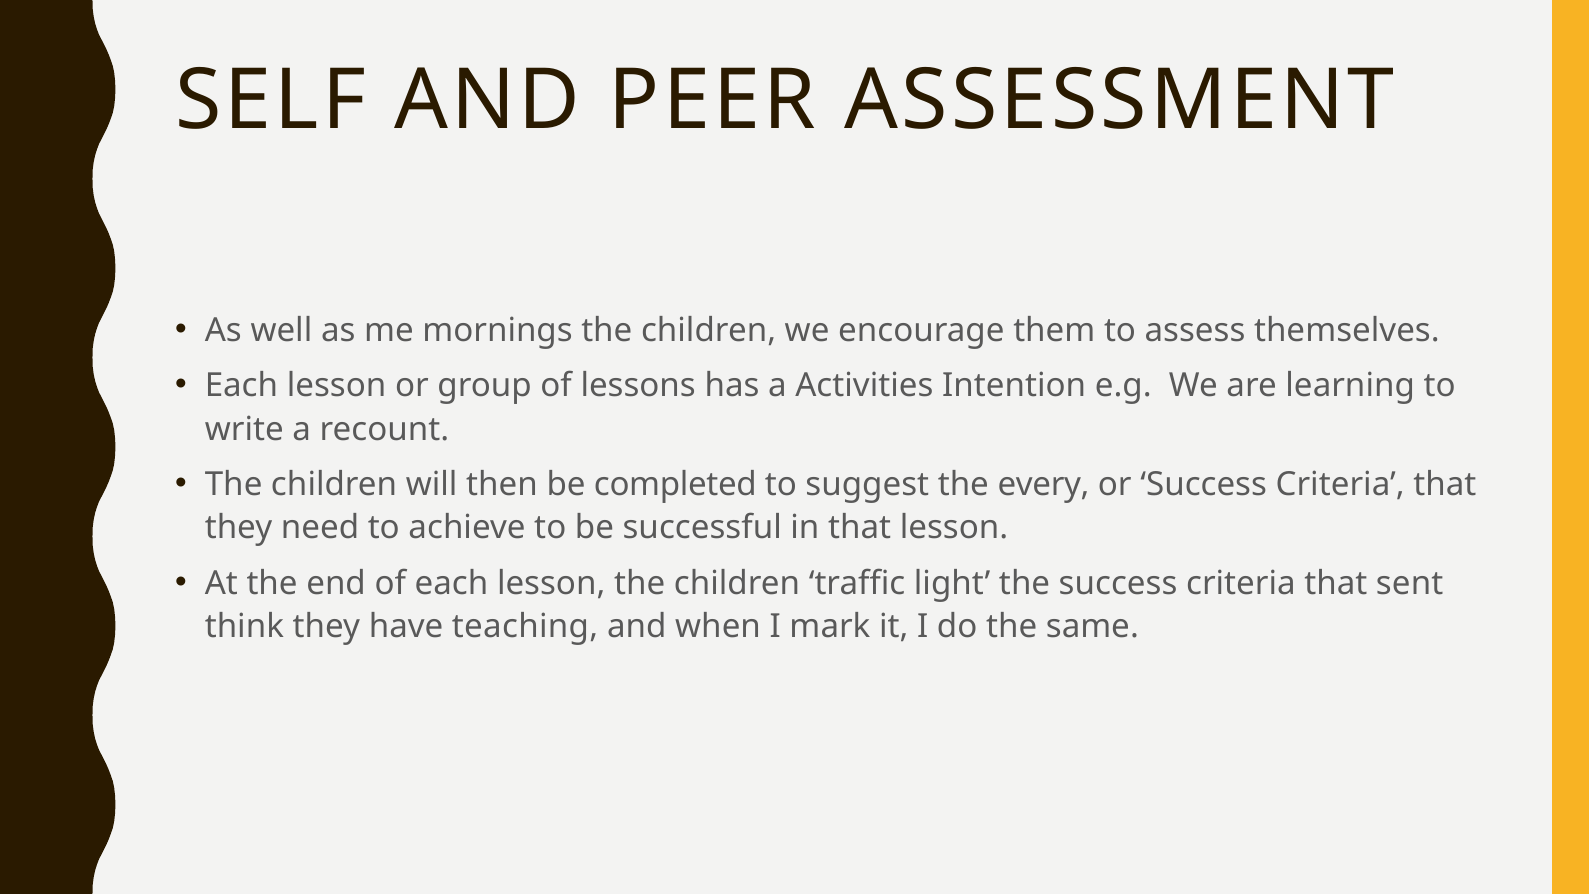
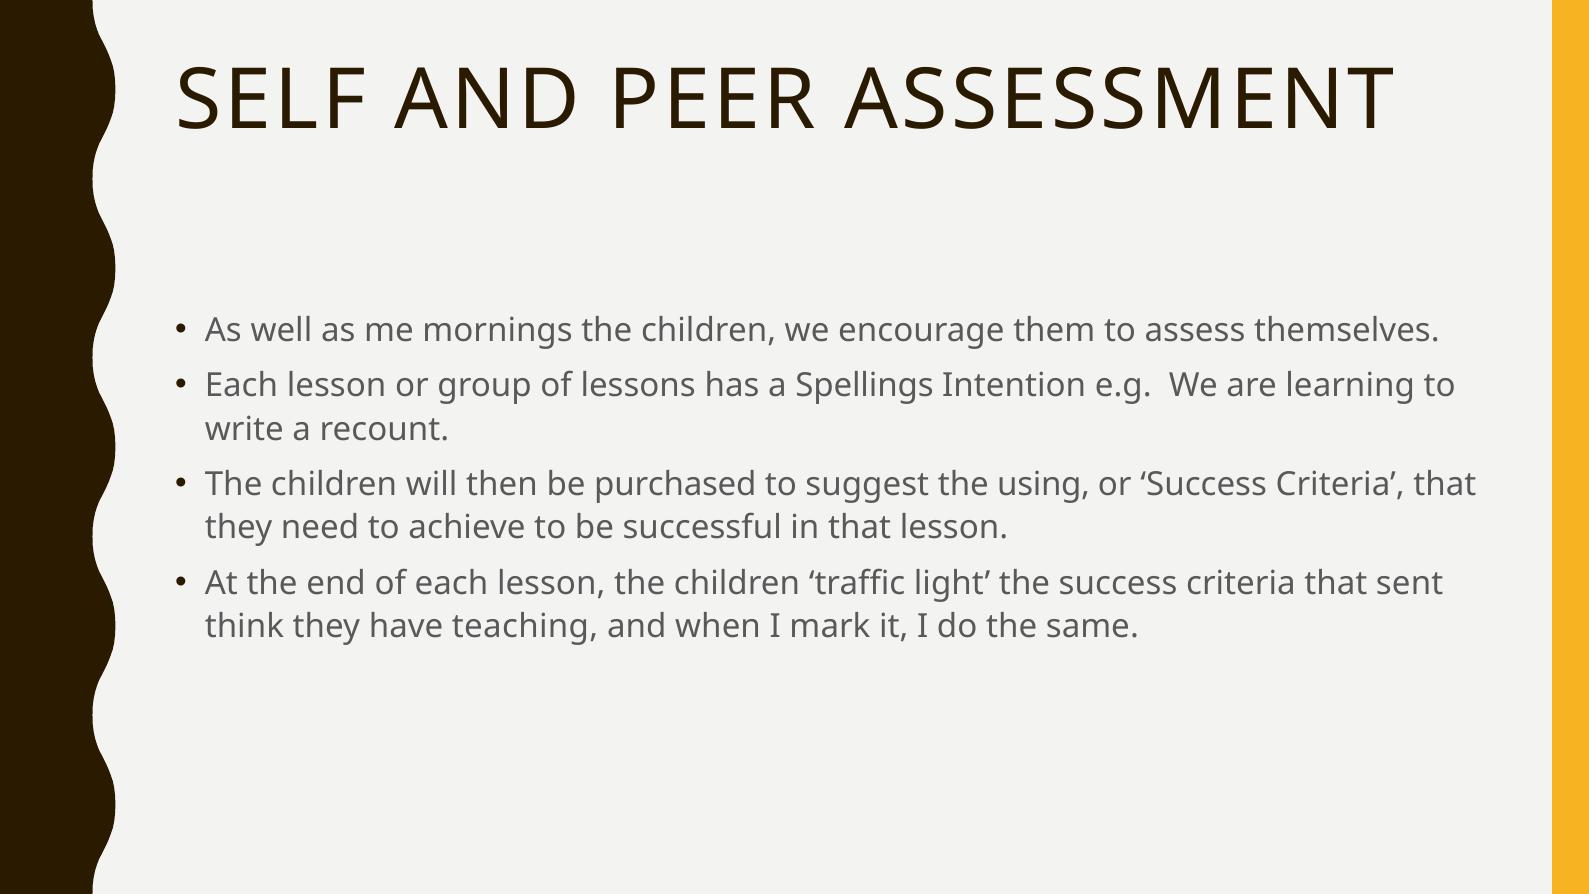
Activities: Activities -> Spellings
completed: completed -> purchased
every: every -> using
